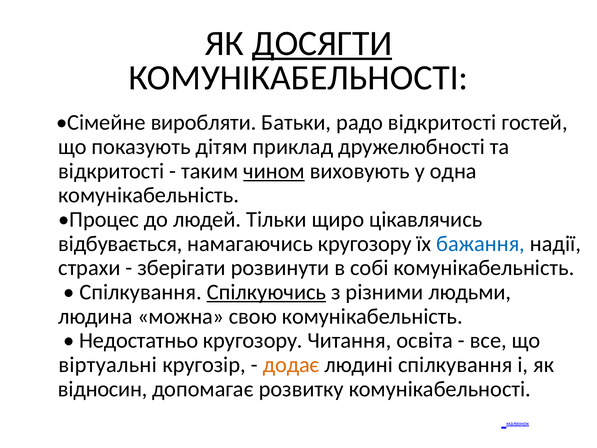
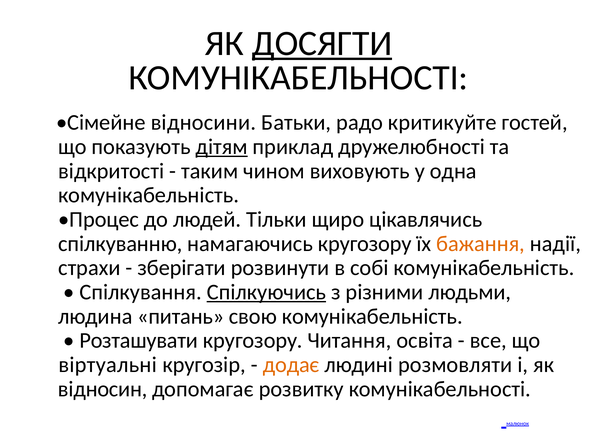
виробляти: виробляти -> відносини
радо відкритості: відкритості -> критикуйте
дітям underline: none -> present
чином underline: present -> none
відбувається: відбувається -> спілкуванню
бажання colour: blue -> orange
можна: можна -> питань
Недостатньо: Недостатньо -> Розташувати
людині спілкування: спілкування -> розмовляти
